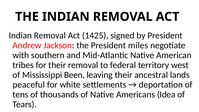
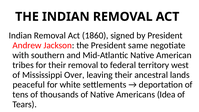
1425: 1425 -> 1860
miles: miles -> same
Been: Been -> Over
